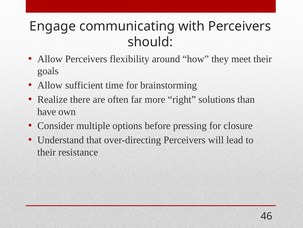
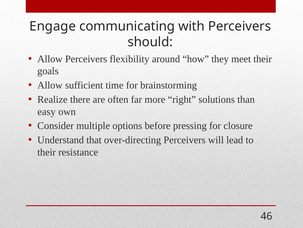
have: have -> easy
